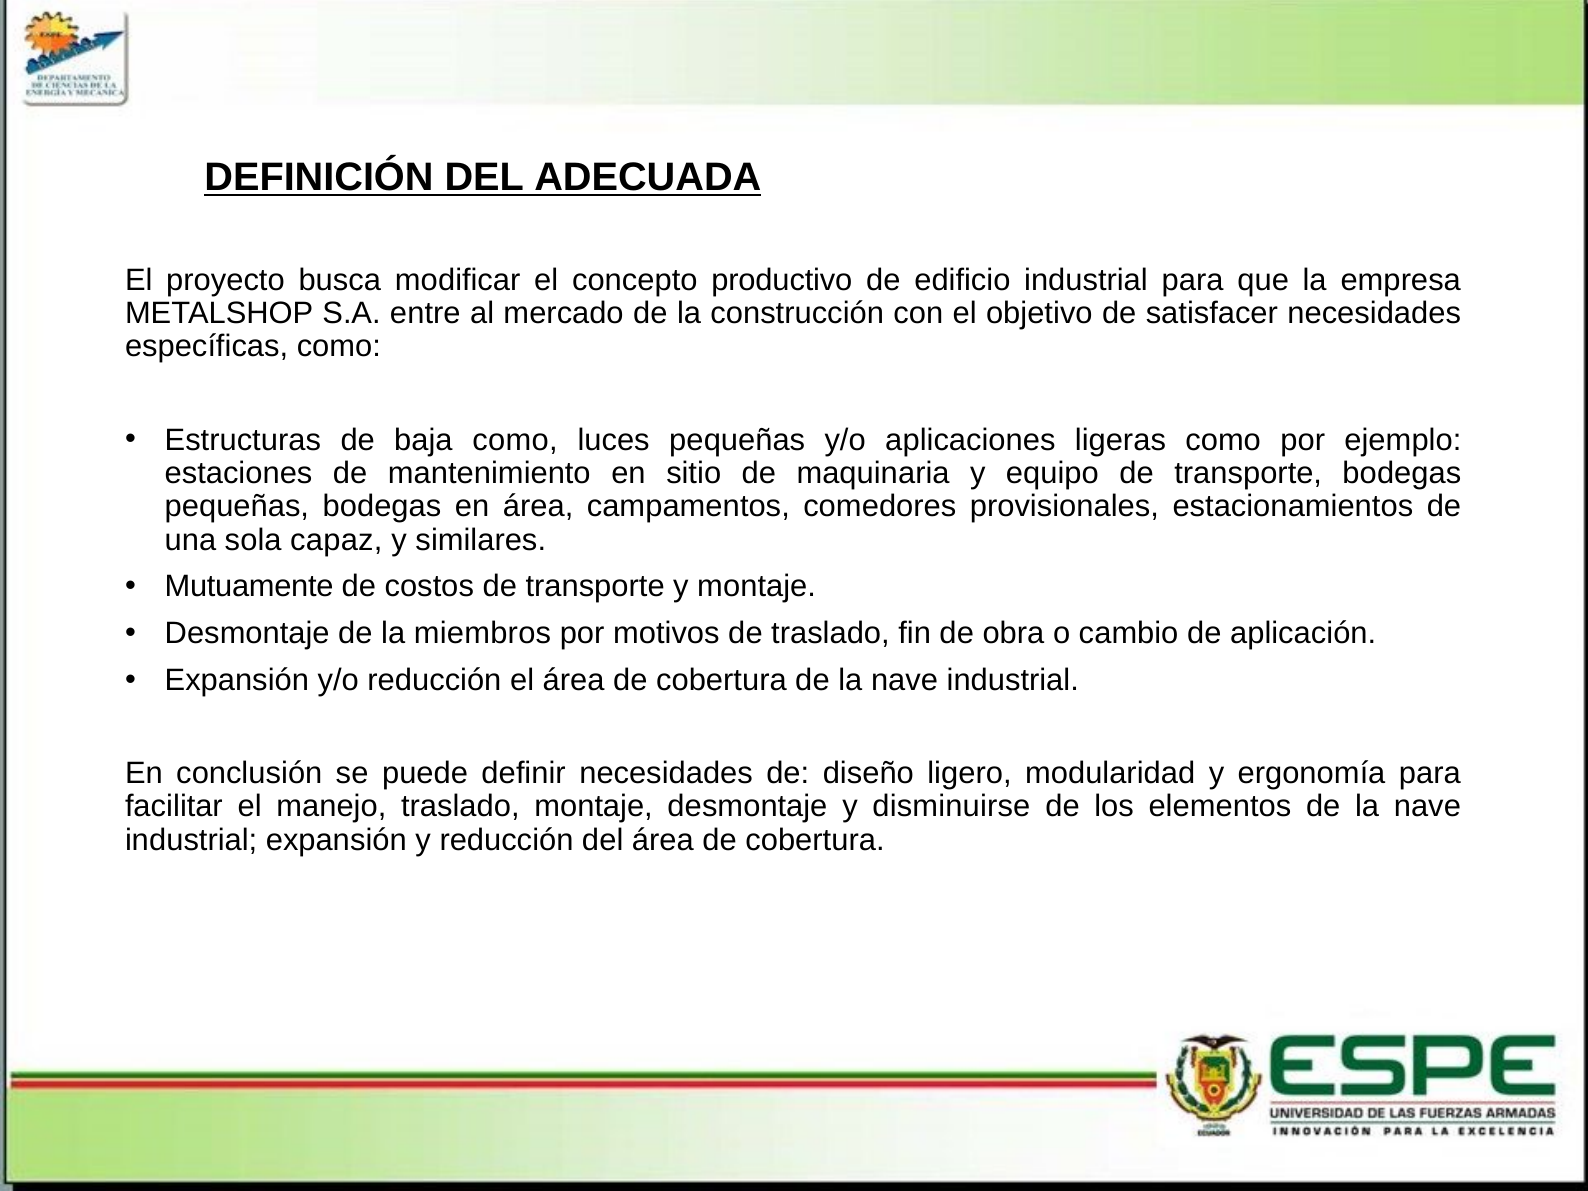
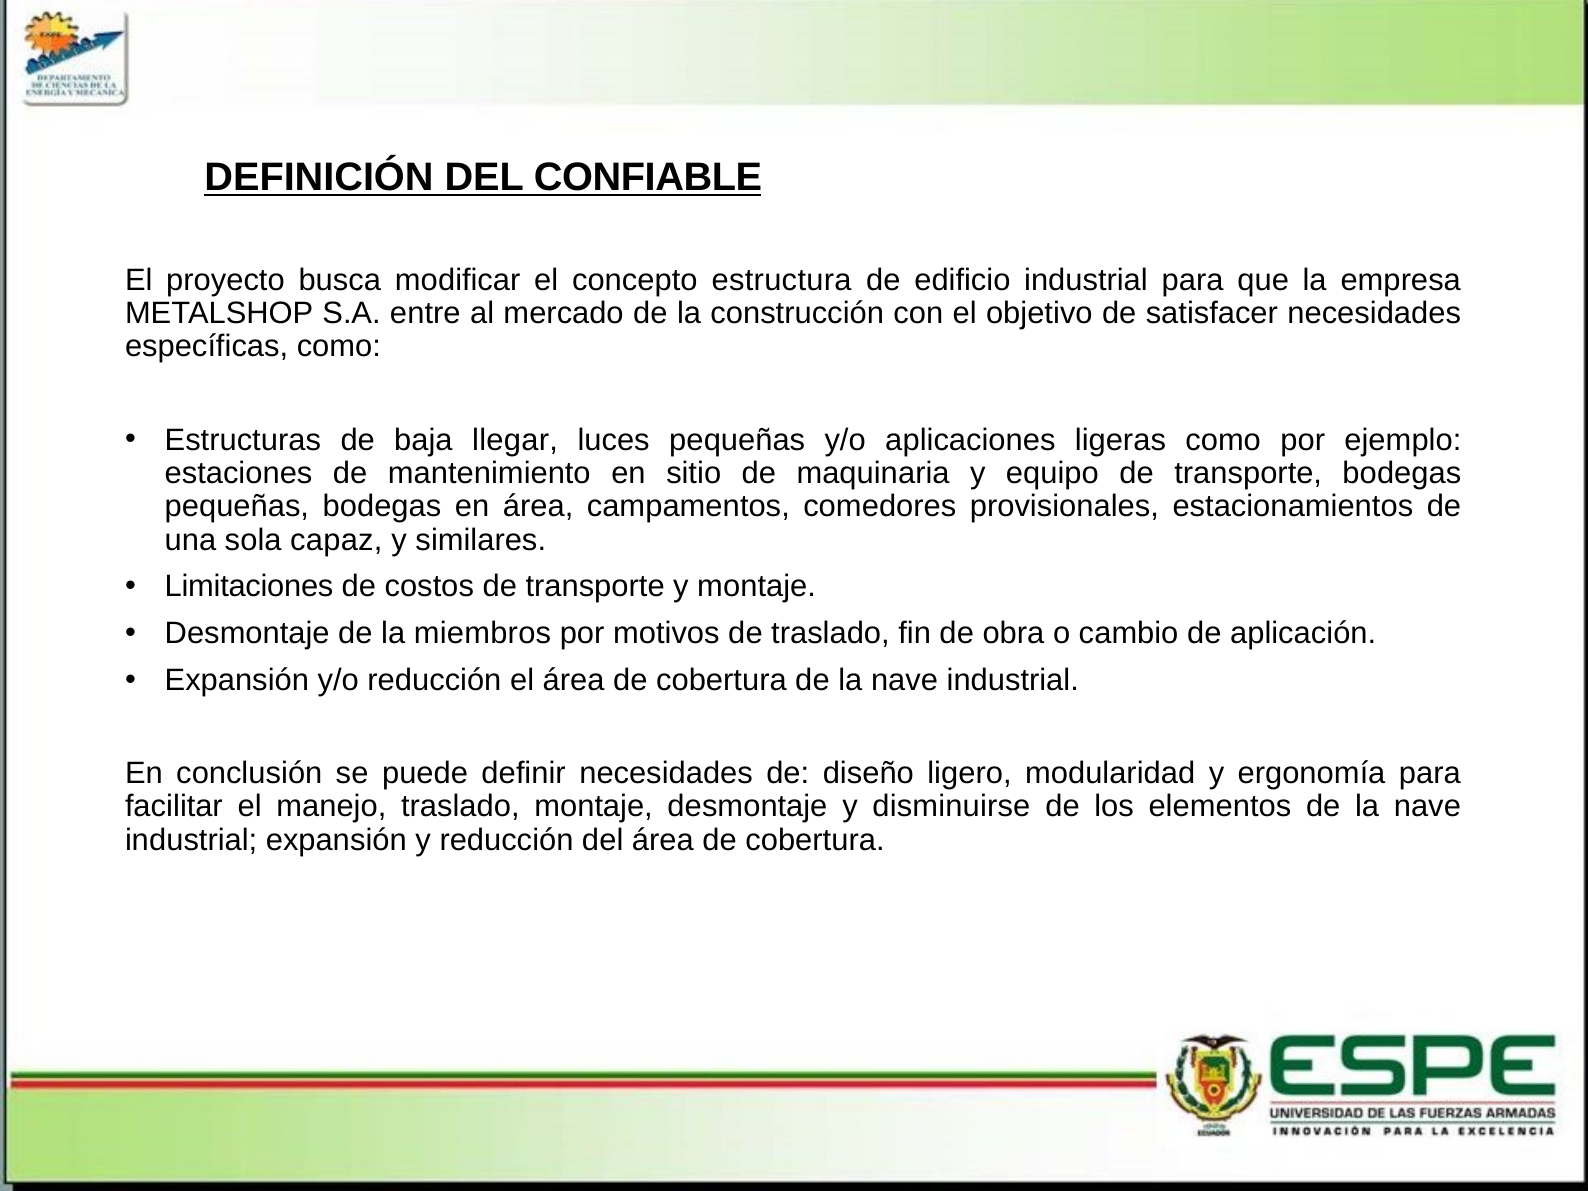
ADECUADA: ADECUADA -> CONFIABLE
productivo: productivo -> estructura
baja como: como -> llegar
Mutuamente: Mutuamente -> Limitaciones
